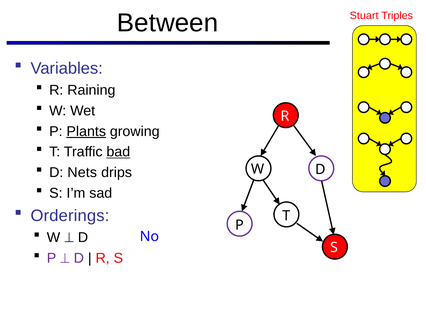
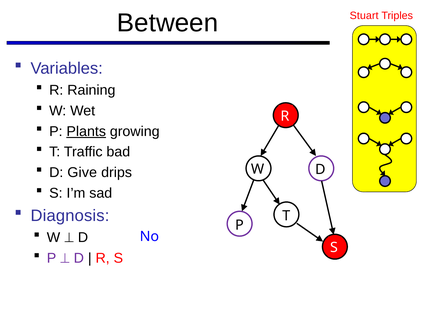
bad underline: present -> none
Nets: Nets -> Give
Orderings: Orderings -> Diagnosis
